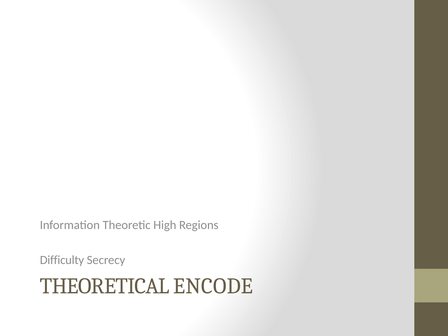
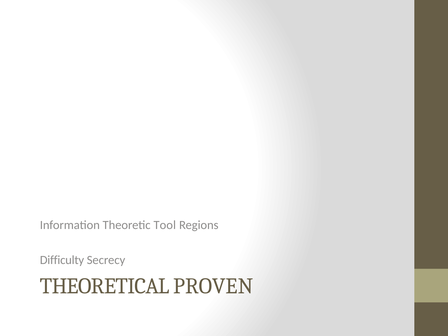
High: High -> Tool
ENCODE: ENCODE -> PROVEN
